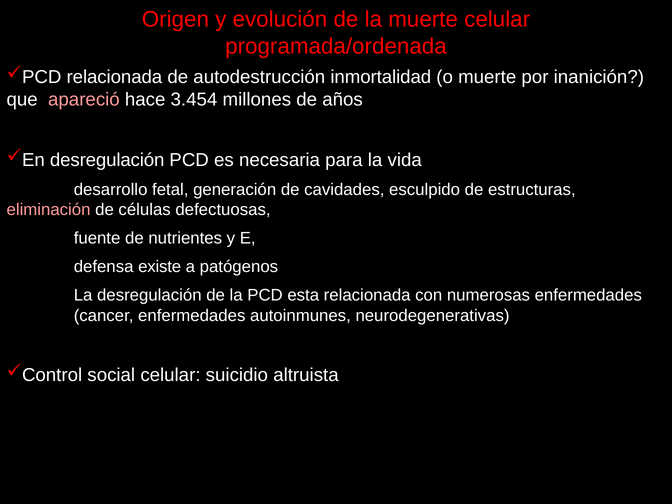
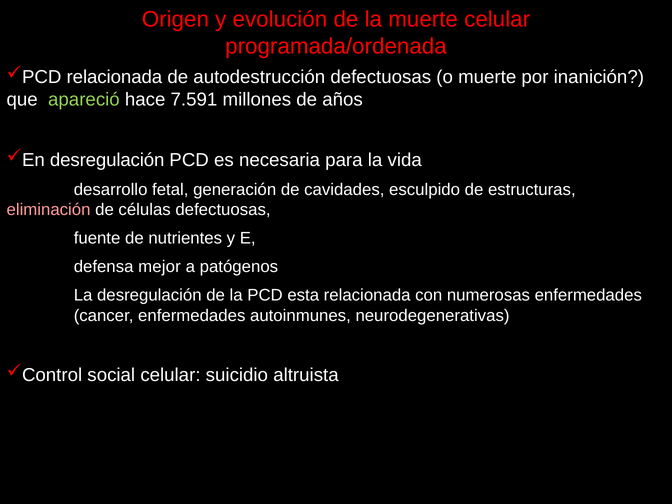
autodestrucción inmortalidad: inmortalidad -> defectuosas
apareció colour: pink -> light green
3.454: 3.454 -> 7.591
existe: existe -> mejor
